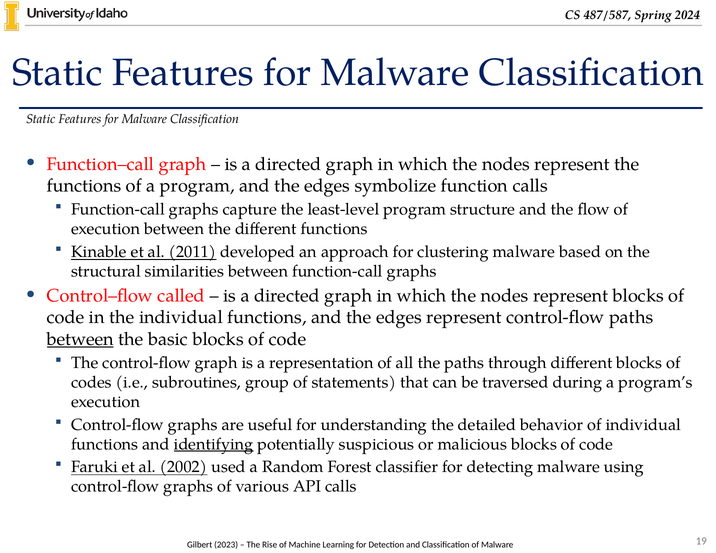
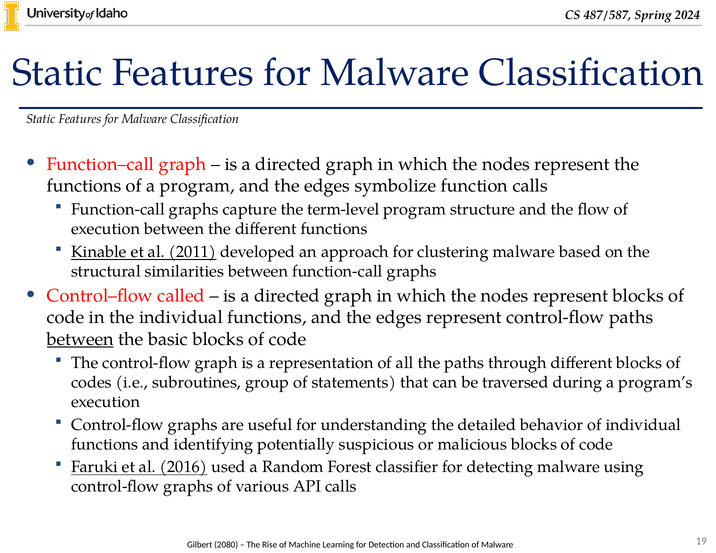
least-level: least-level -> term-level
identifying underline: present -> none
2002: 2002 -> 2016
2023: 2023 -> 2080
